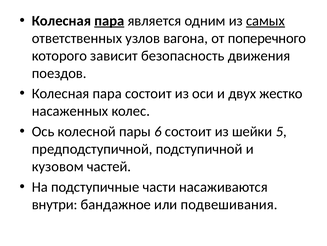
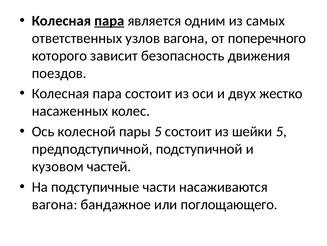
самых underline: present -> none
пары 6: 6 -> 5
внутри at (55, 204): внутри -> вагона
подвешивания: подвешивания -> поглощающего
